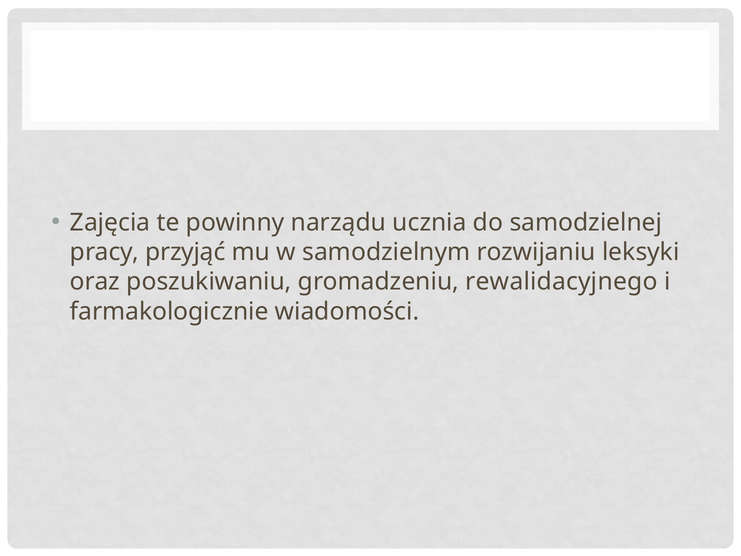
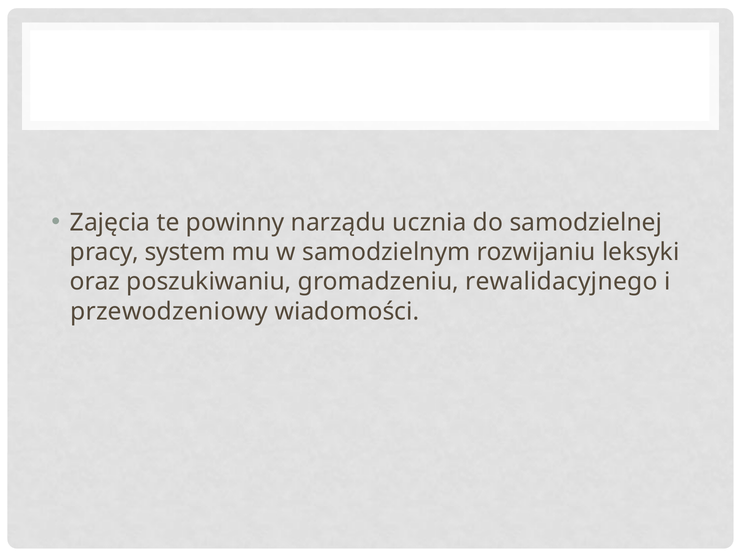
przyjąć: przyjąć -> system
farmakologicznie: farmakologicznie -> przewodzeniowy
